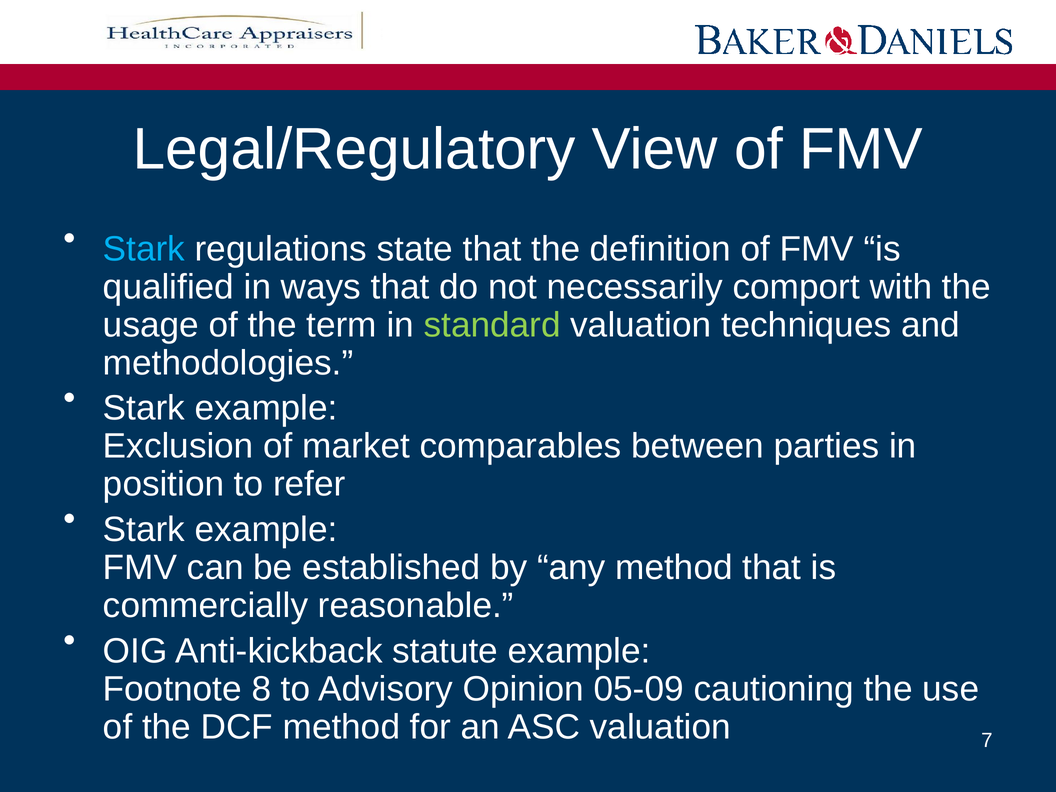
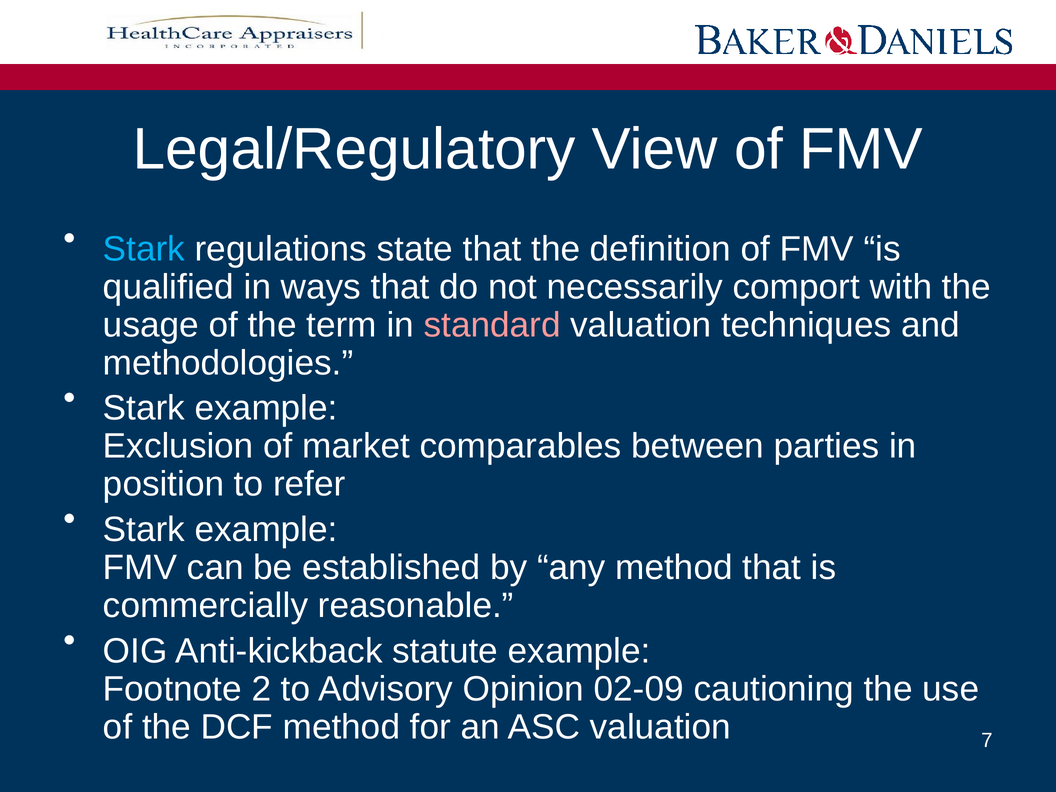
standard colour: light green -> pink
8: 8 -> 2
05-09: 05-09 -> 02-09
